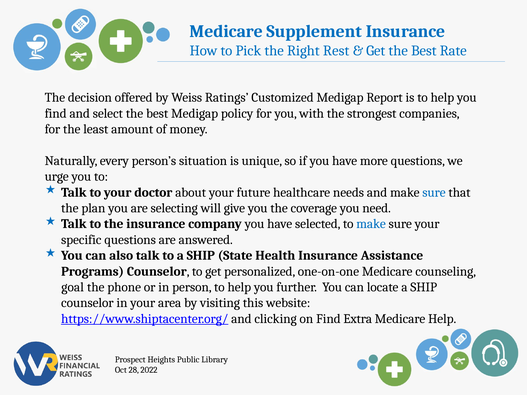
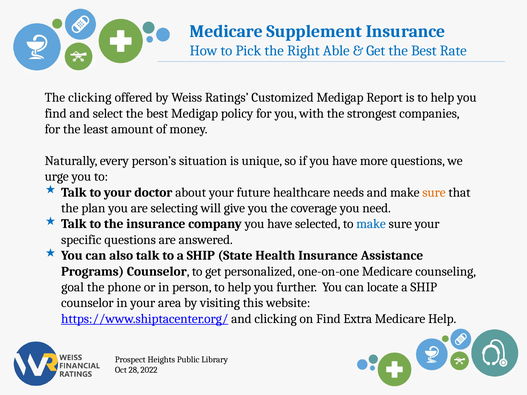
Rest: Rest -> Able
The decision: decision -> clicking
sure at (434, 192) colour: blue -> orange
